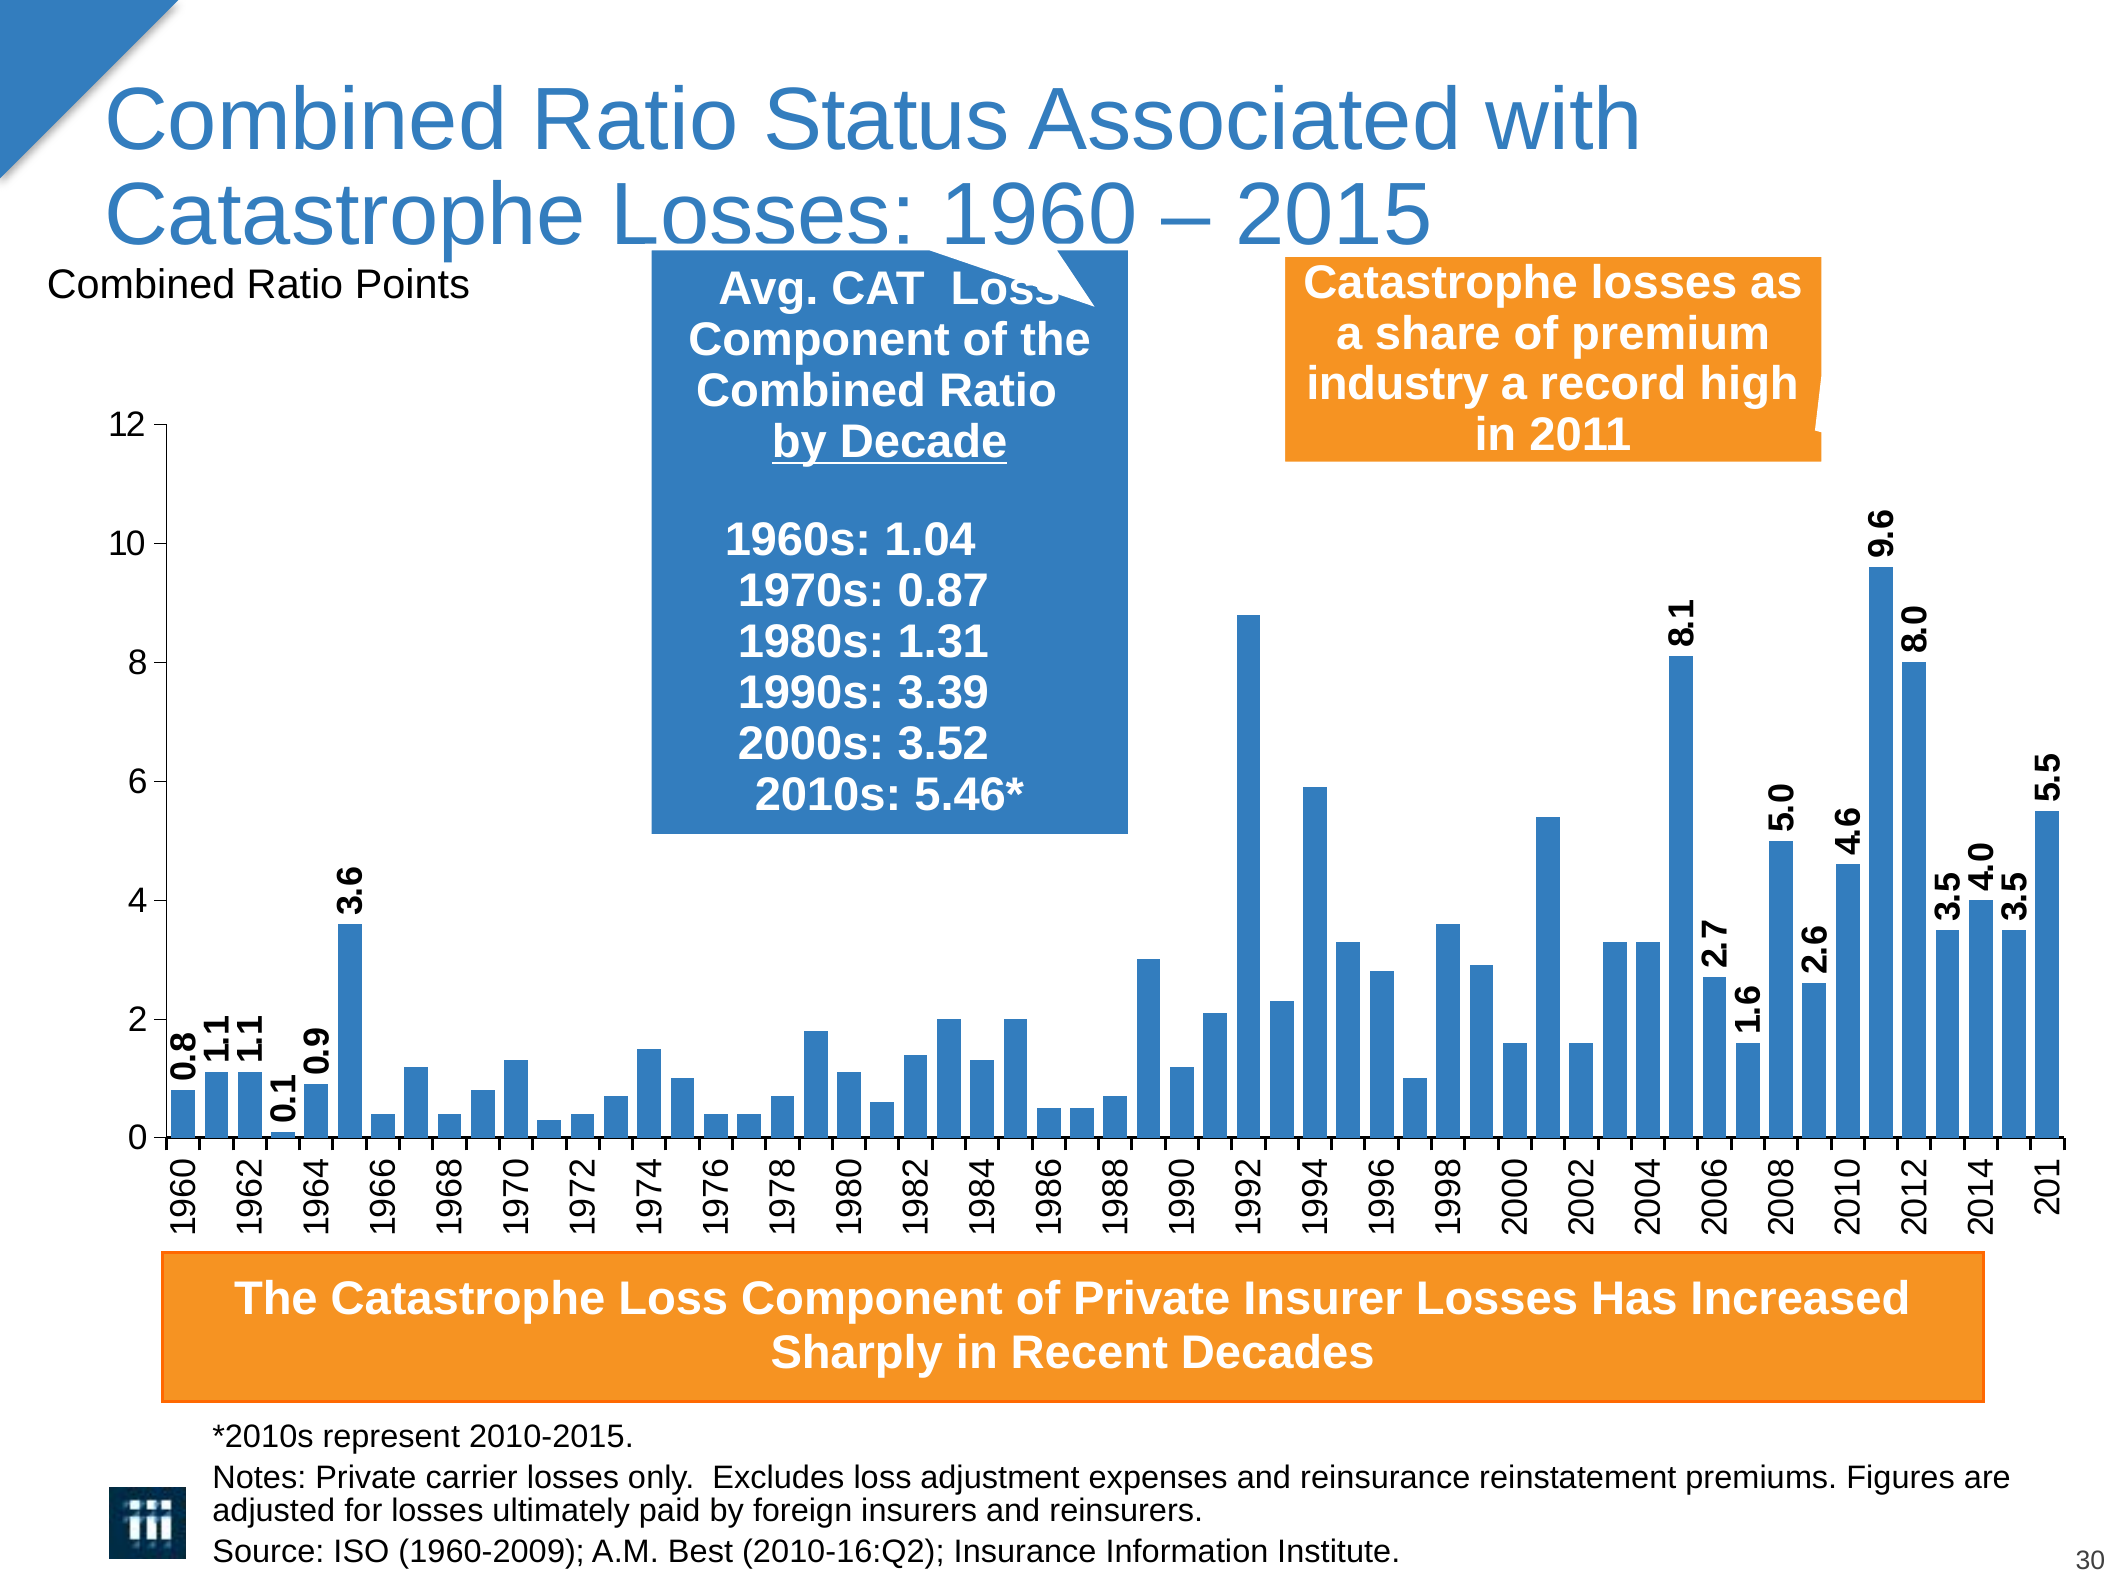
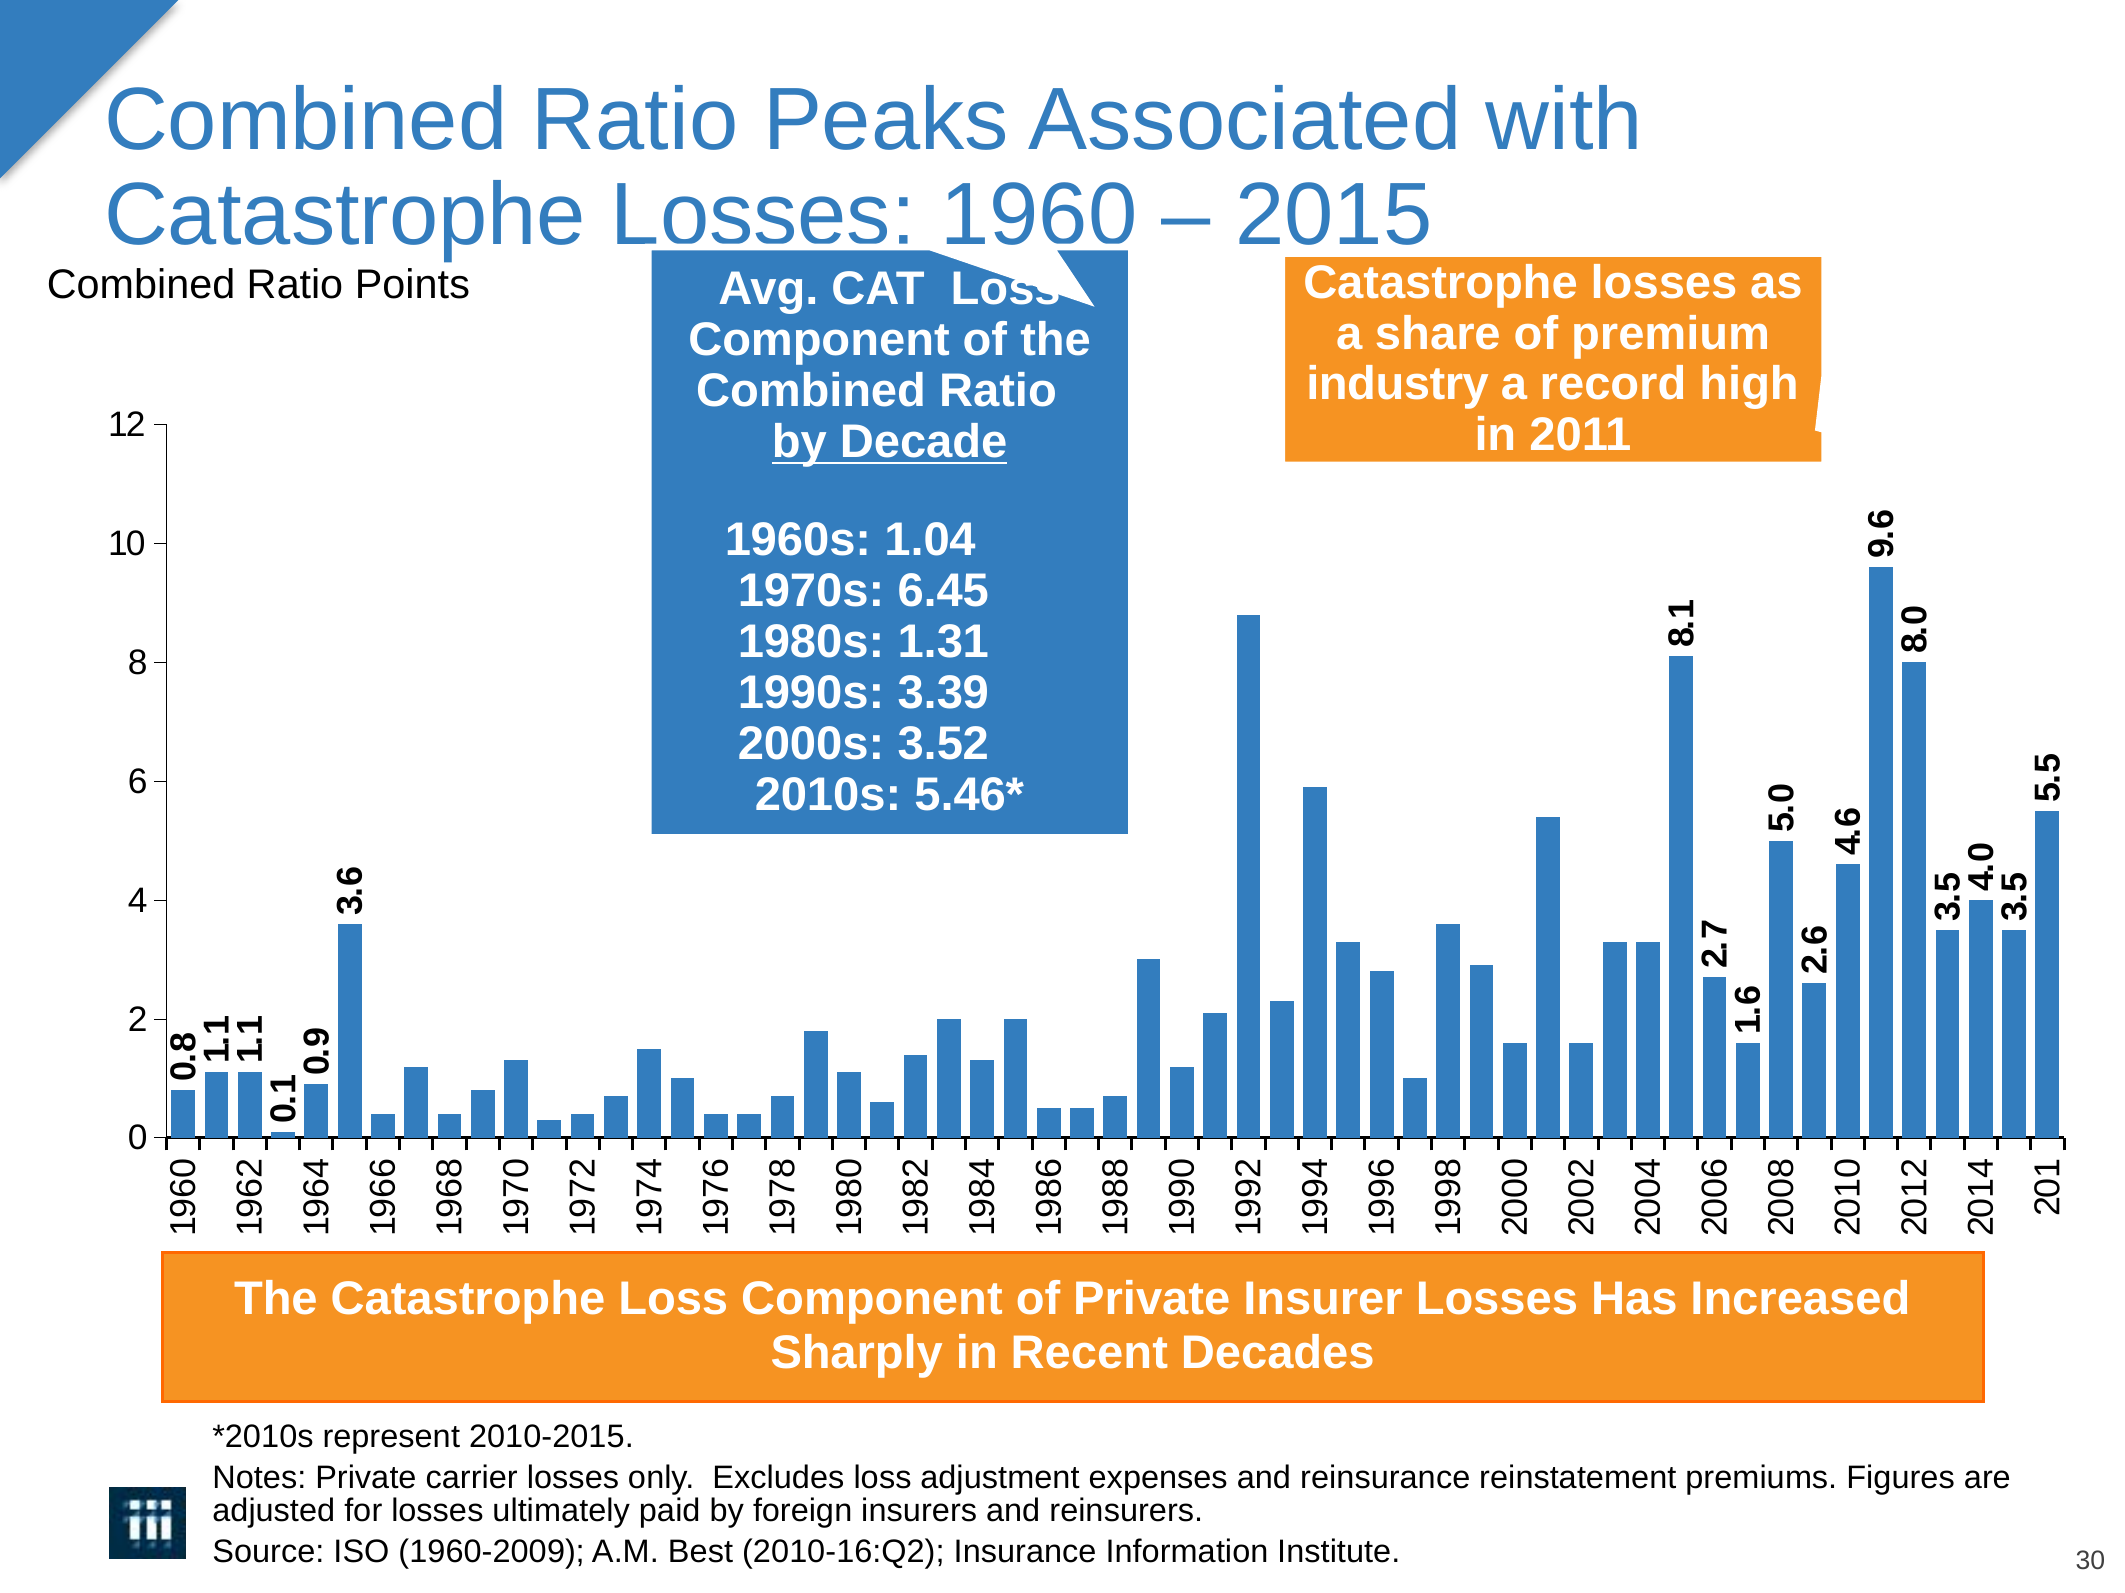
Status: Status -> Peaks
0.87: 0.87 -> 6.45
